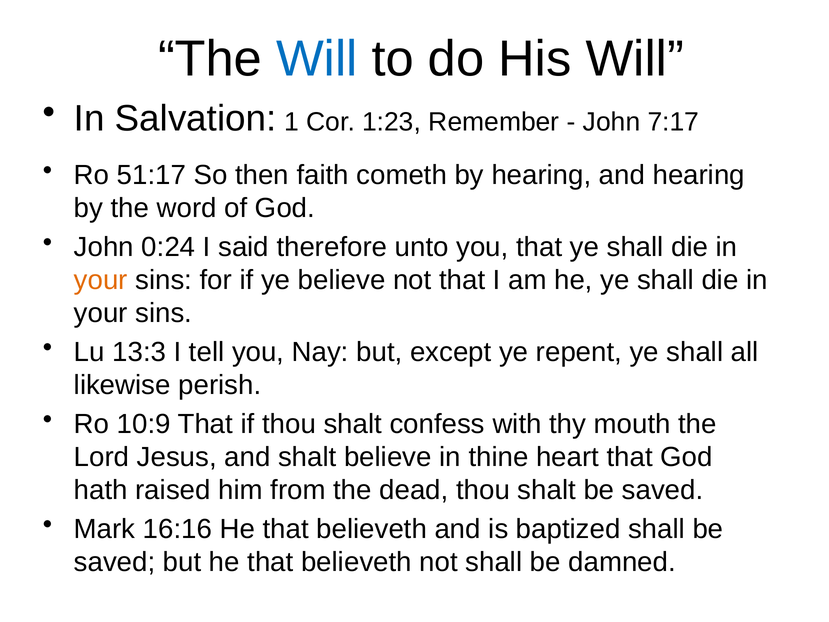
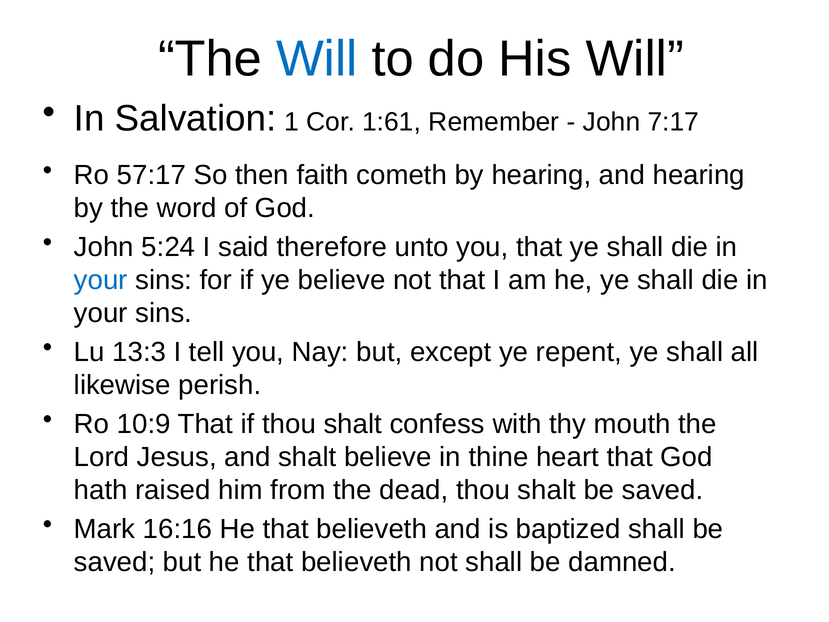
1:23: 1:23 -> 1:61
51:17: 51:17 -> 57:17
0:24: 0:24 -> 5:24
your at (101, 280) colour: orange -> blue
